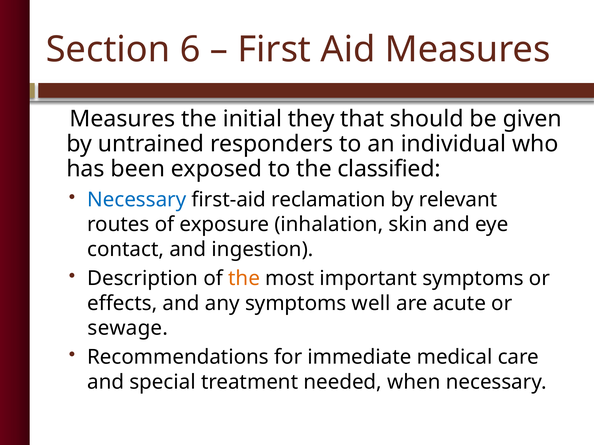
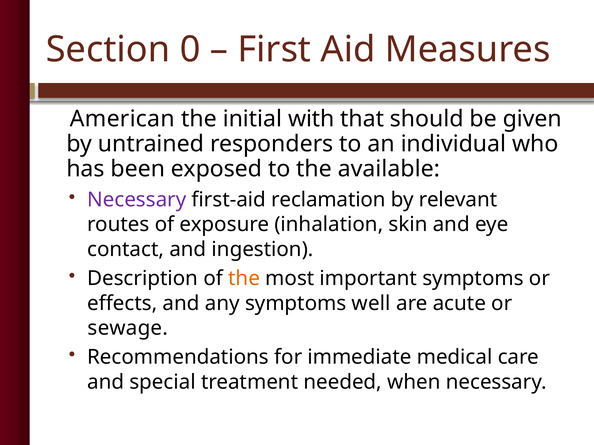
6: 6 -> 0
Measures at (122, 119): Measures -> American
they: they -> with
classified: classified -> available
Necessary at (137, 200) colour: blue -> purple
